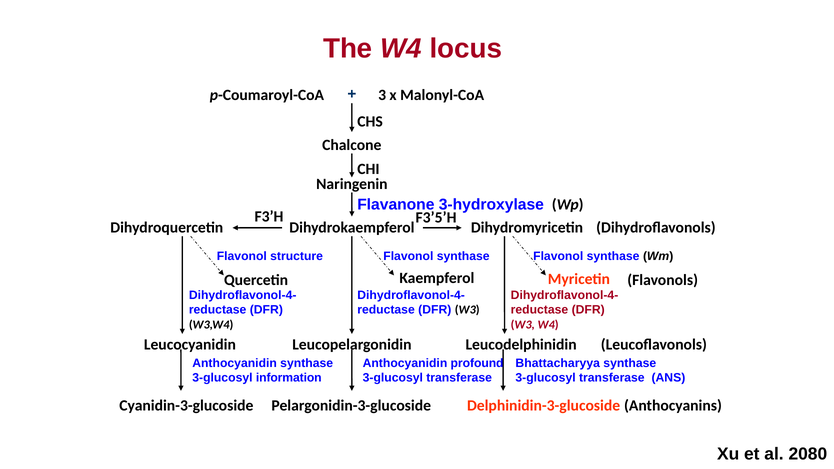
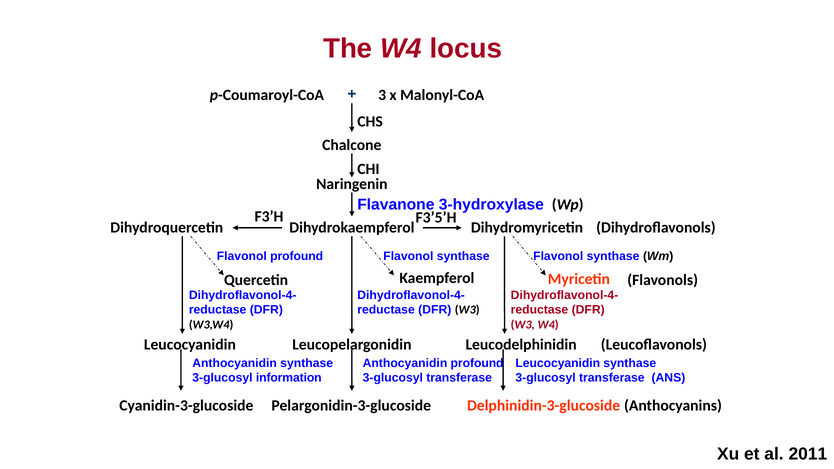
Flavonol structure: structure -> profound
Bhattacharyya at (558, 363): Bhattacharyya -> Leucocyanidin
2080: 2080 -> 2011
